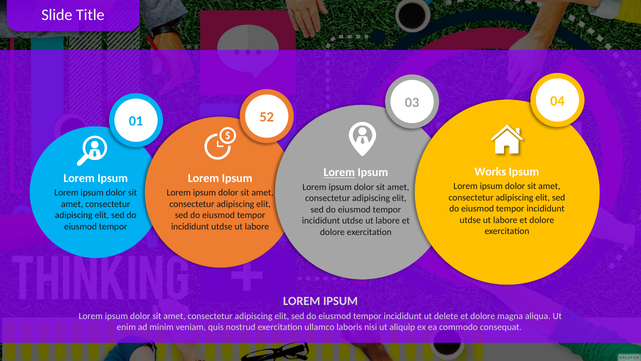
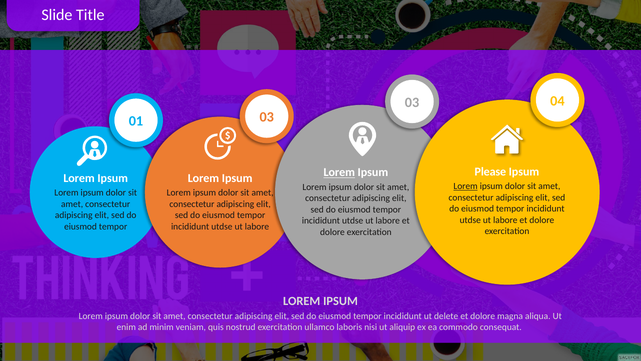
01 52: 52 -> 03
Works: Works -> Please
Lorem at (466, 186) underline: none -> present
